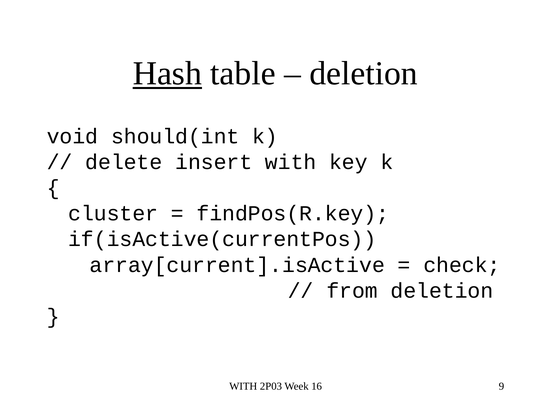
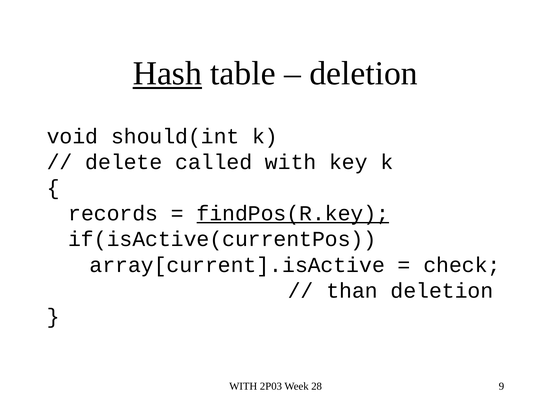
insert: insert -> called
cluster: cluster -> records
findPos(R.key underline: none -> present
from: from -> than
16: 16 -> 28
